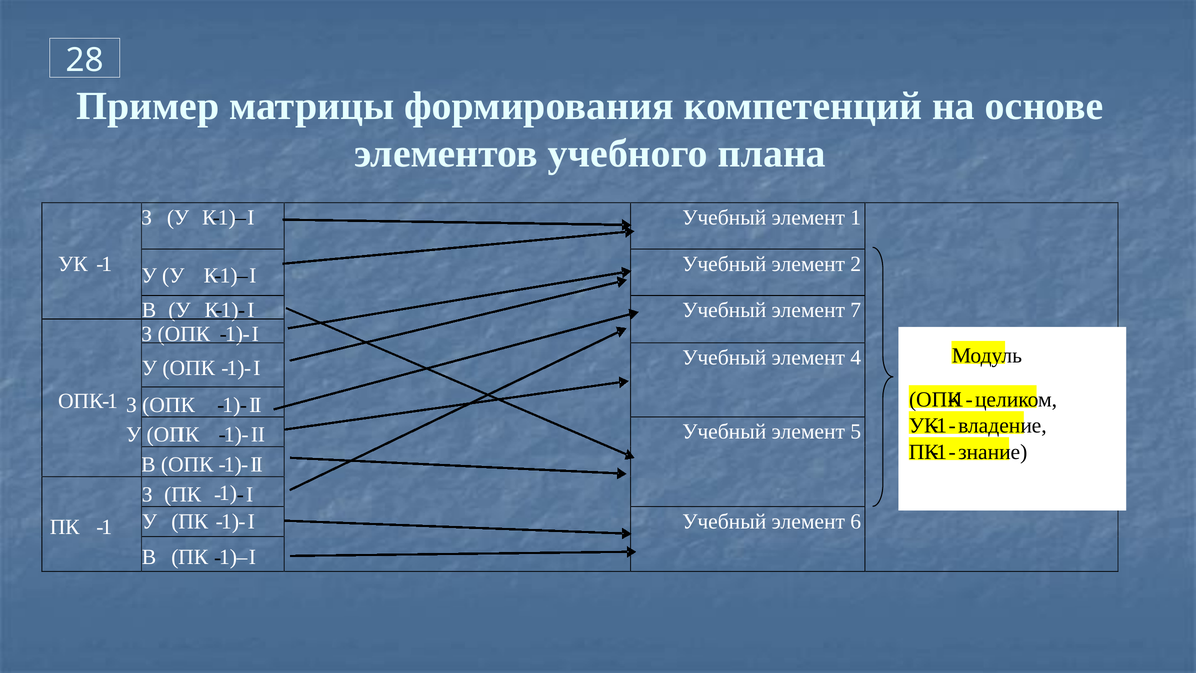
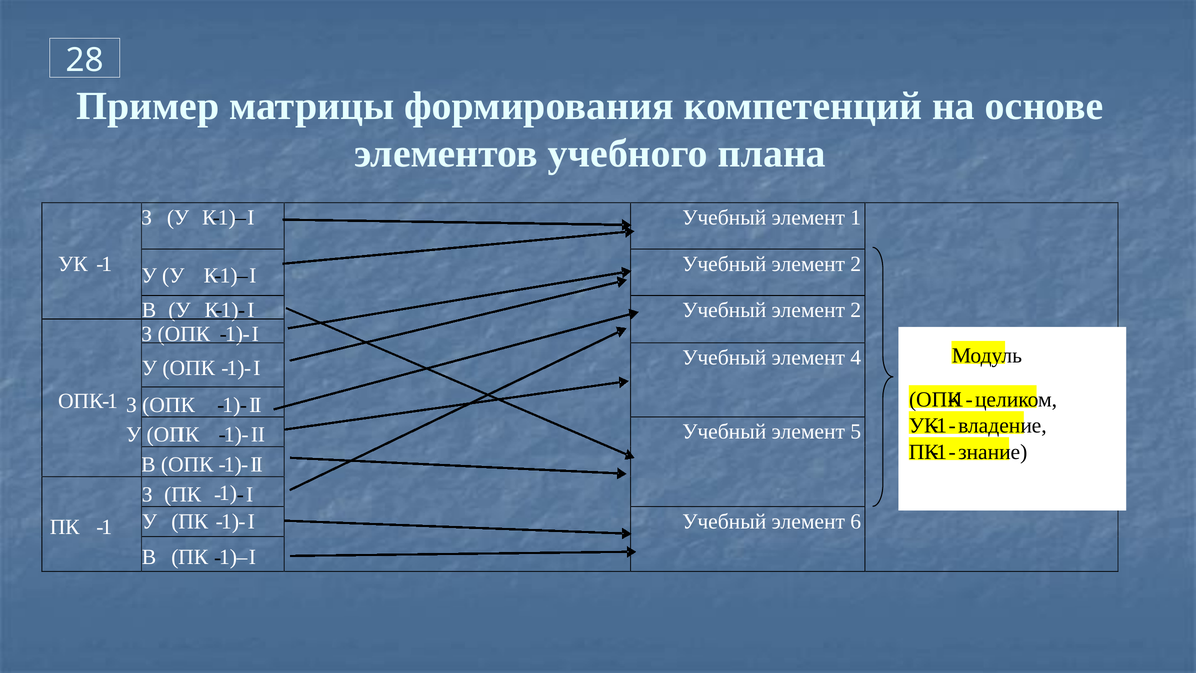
7 at (856, 310): 7 -> 2
